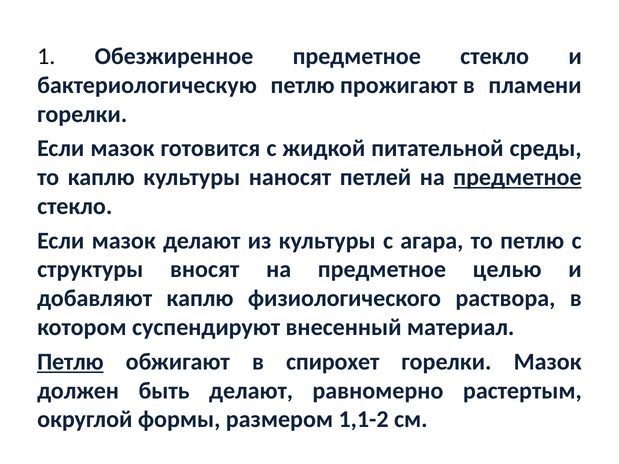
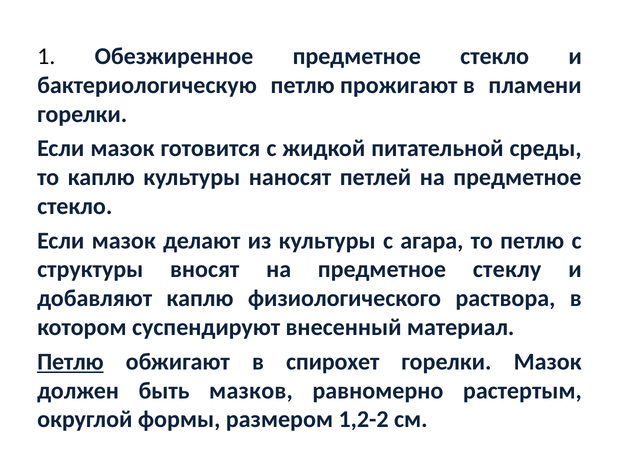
предметное at (517, 177) underline: present -> none
целью: целью -> стеклу
быть делают: делают -> мазков
1,1-2: 1,1-2 -> 1,2-2
